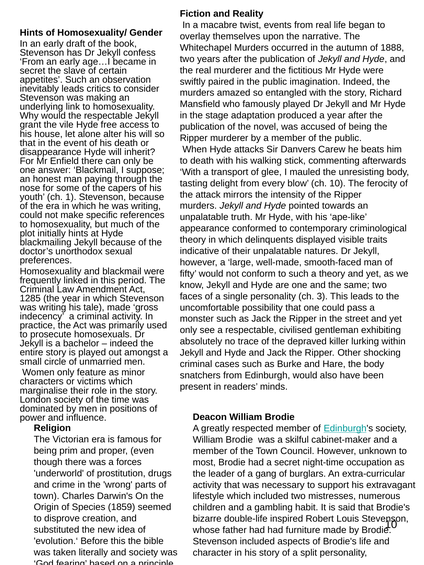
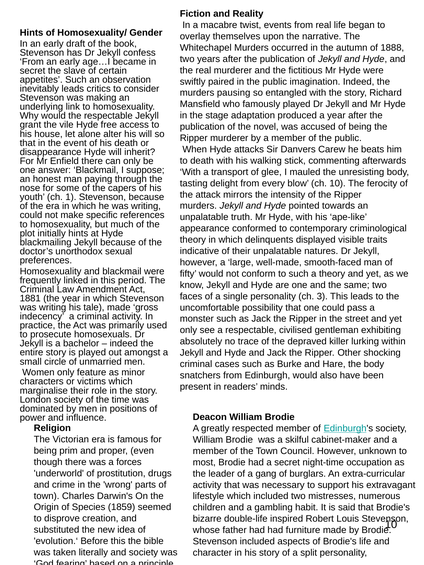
amazed: amazed -> pausing
1285: 1285 -> 1881
